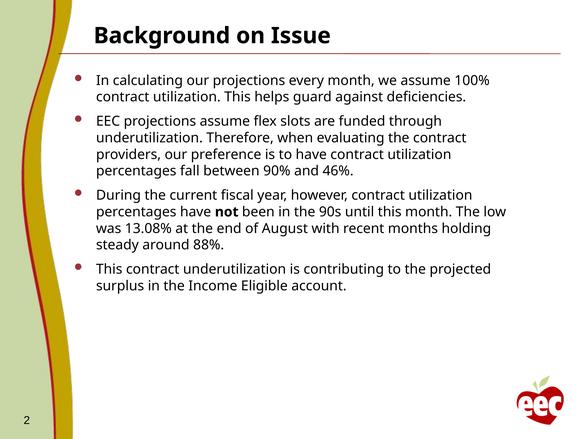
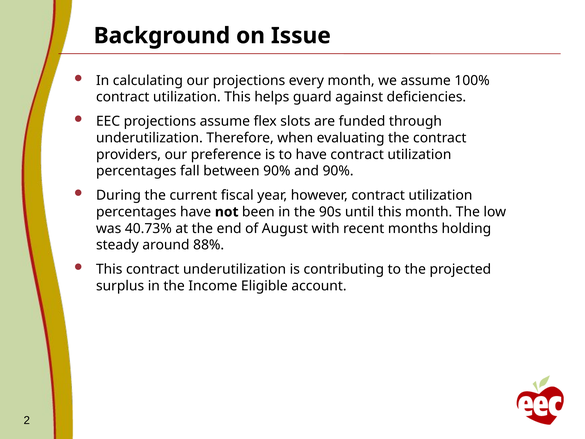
and 46%: 46% -> 90%
13.08%: 13.08% -> 40.73%
